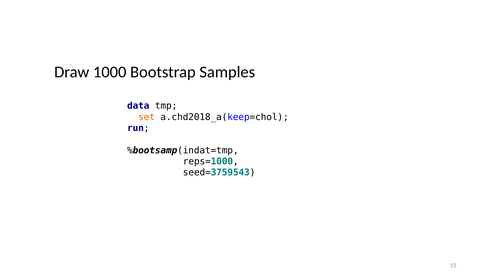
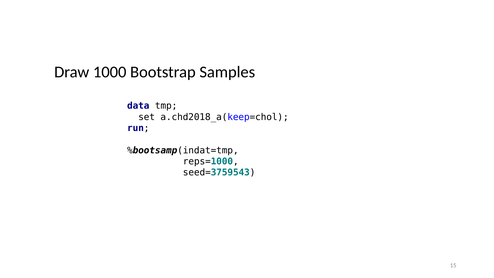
set colour: orange -> black
